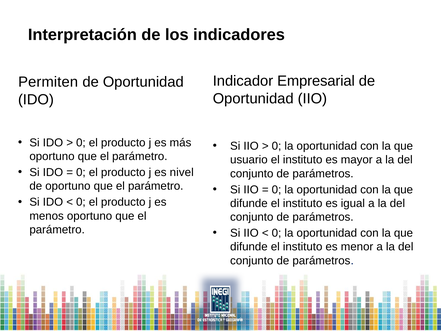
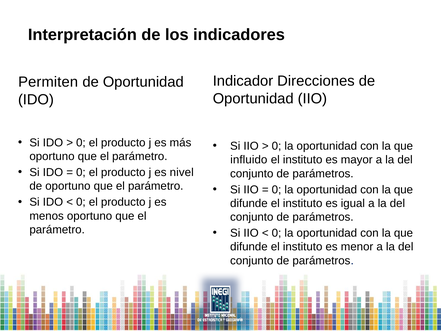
Empresarial: Empresarial -> Direcciones
usuario: usuario -> influido
